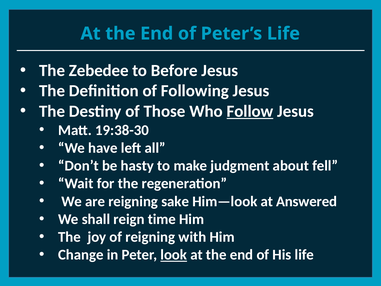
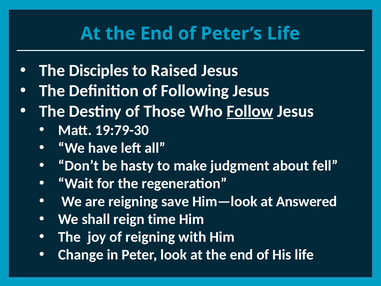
Zebedee: Zebedee -> Disciples
Before: Before -> Raised
19:38-30: 19:38-30 -> 19:79-30
sake: sake -> save
look underline: present -> none
